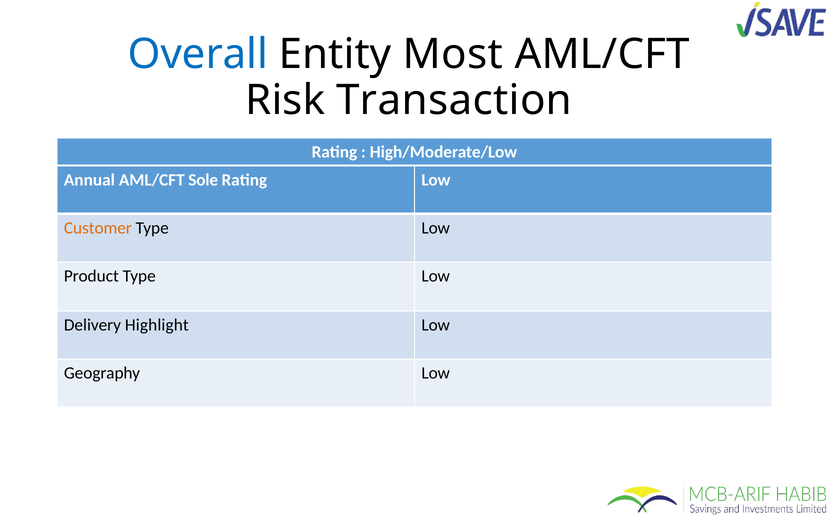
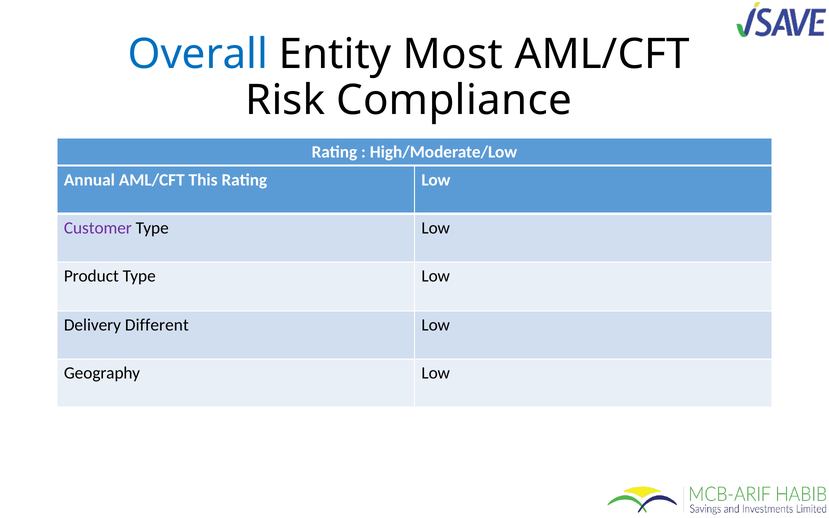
Transaction: Transaction -> Compliance
Sole: Sole -> This
Customer colour: orange -> purple
Highlight: Highlight -> Different
